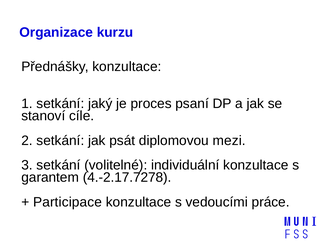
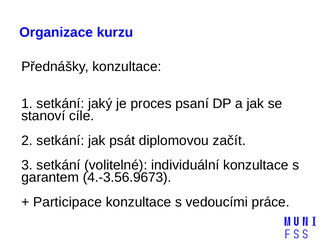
mezi: mezi -> začít
4.-2.17.7278: 4.-2.17.7278 -> 4.-3.56.9673
